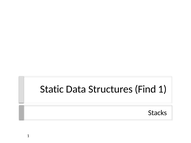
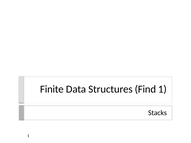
Static: Static -> Finite
